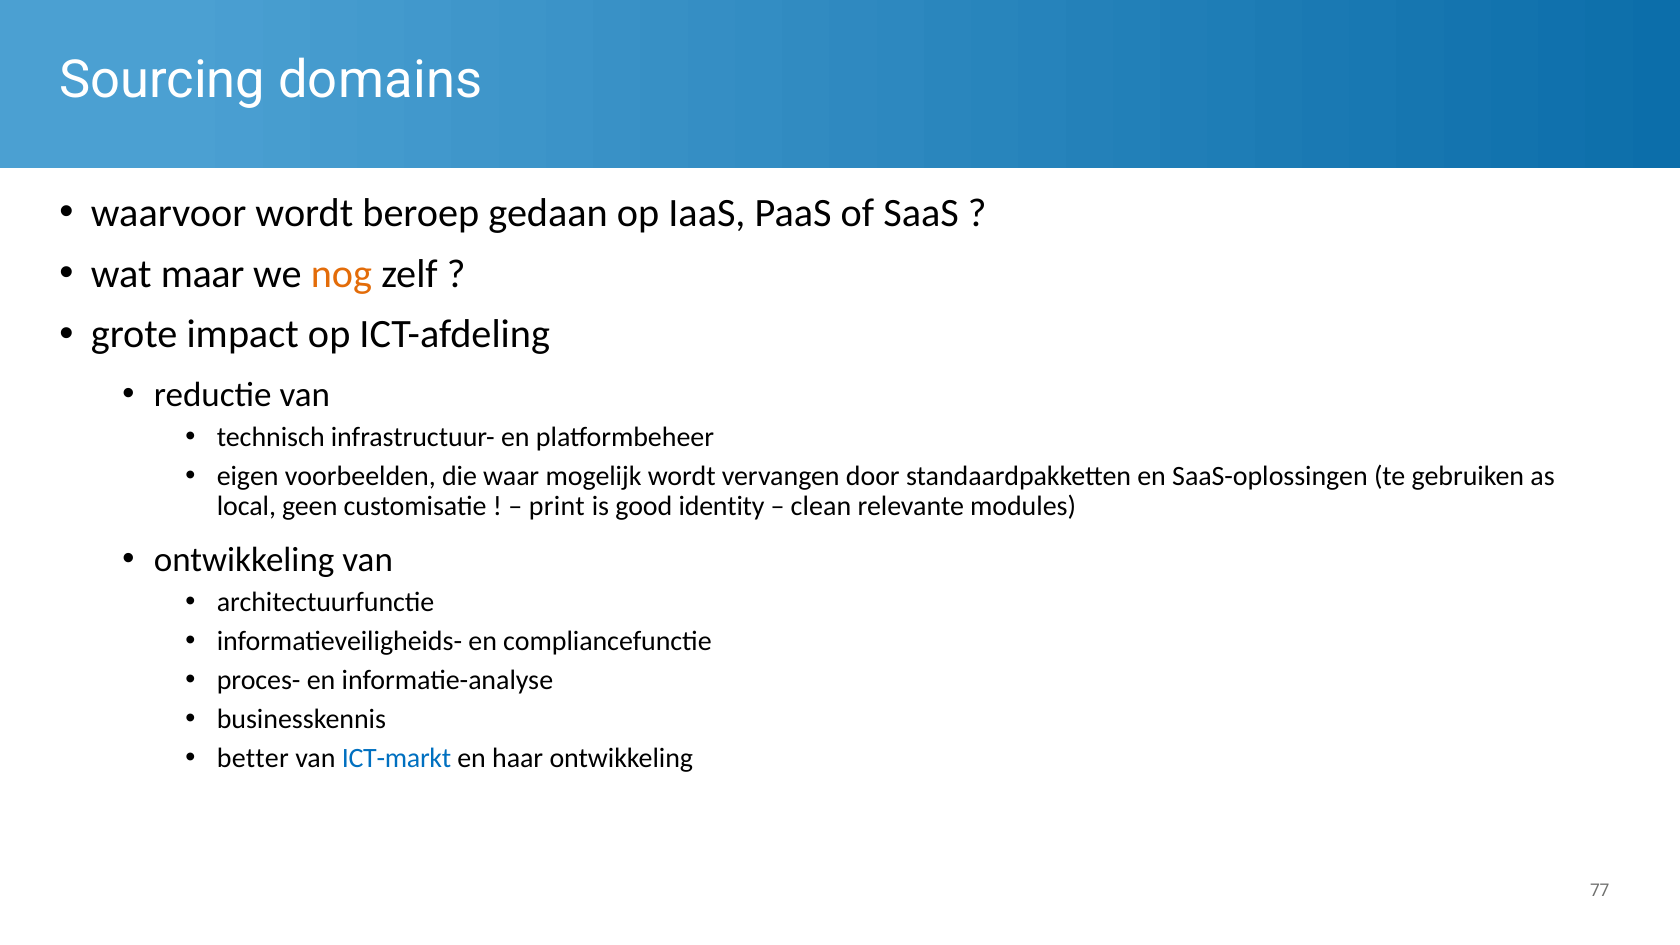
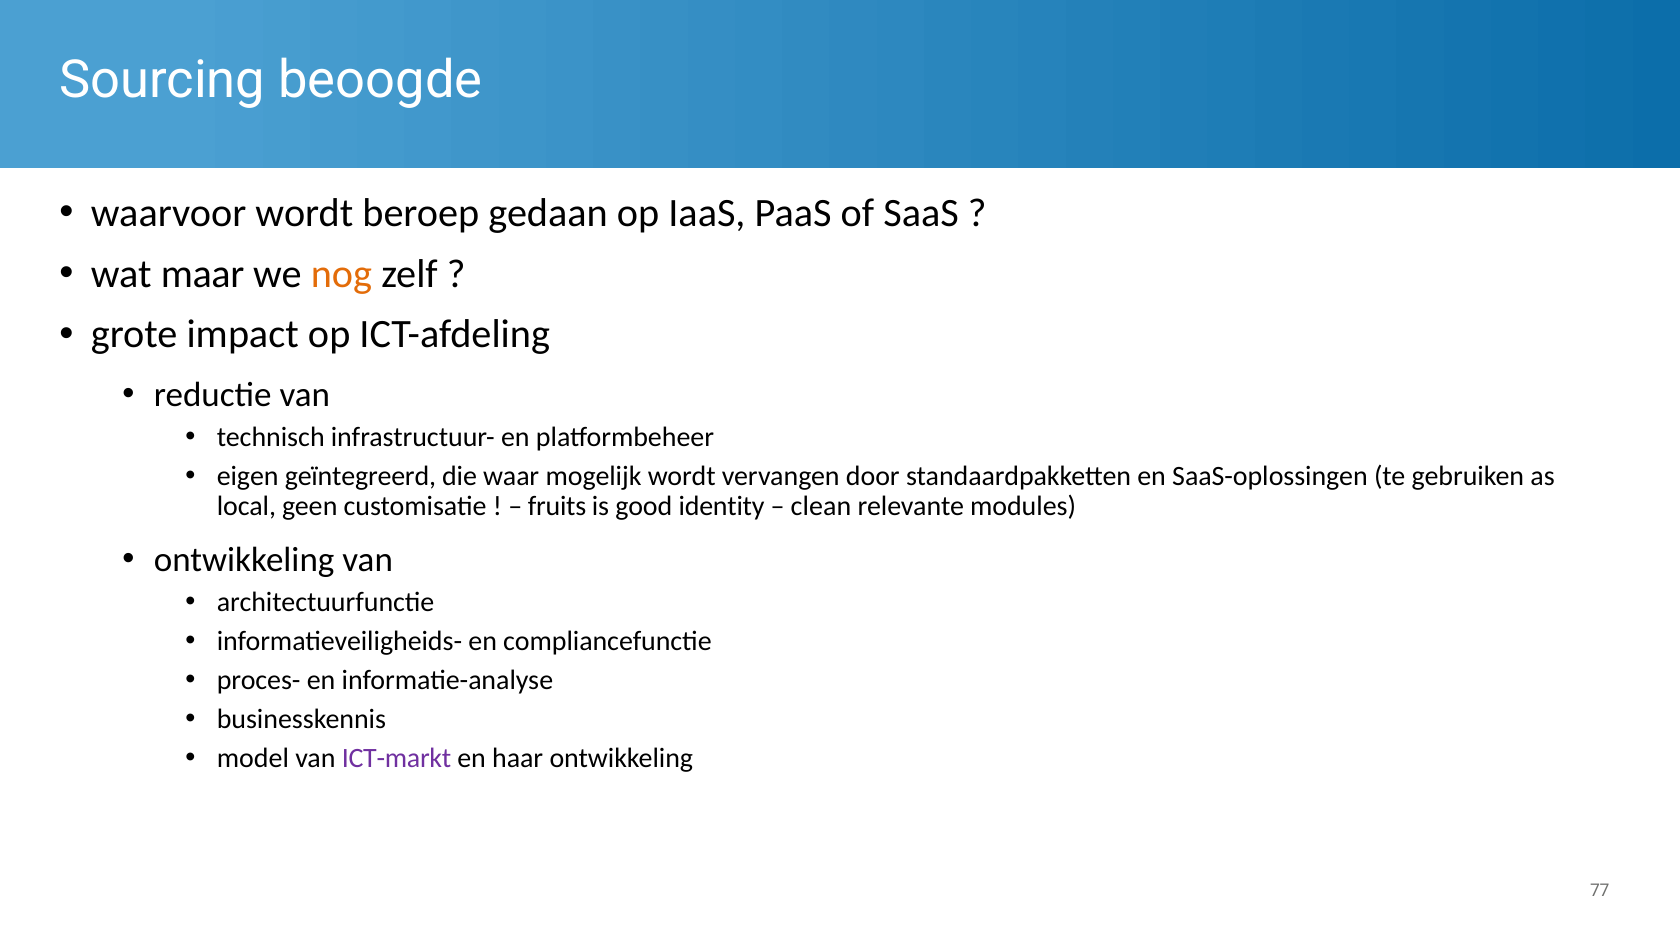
domains: domains -> beoogde
voorbeelden: voorbeelden -> geïntegreerd
print: print -> fruits
better: better -> model
ICT-markt colour: blue -> purple
